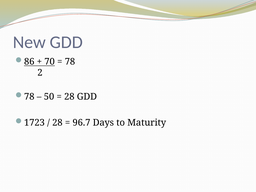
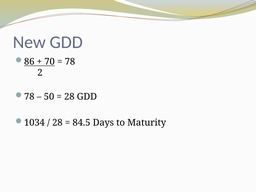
1723: 1723 -> 1034
96.7: 96.7 -> 84.5
